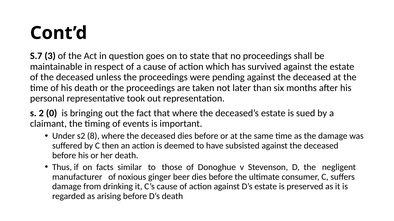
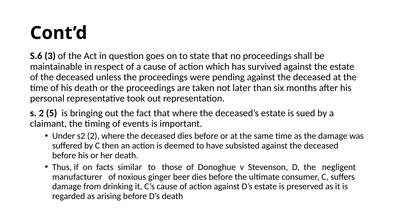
S.7: S.7 -> S.6
0: 0 -> 5
s2 8: 8 -> 2
